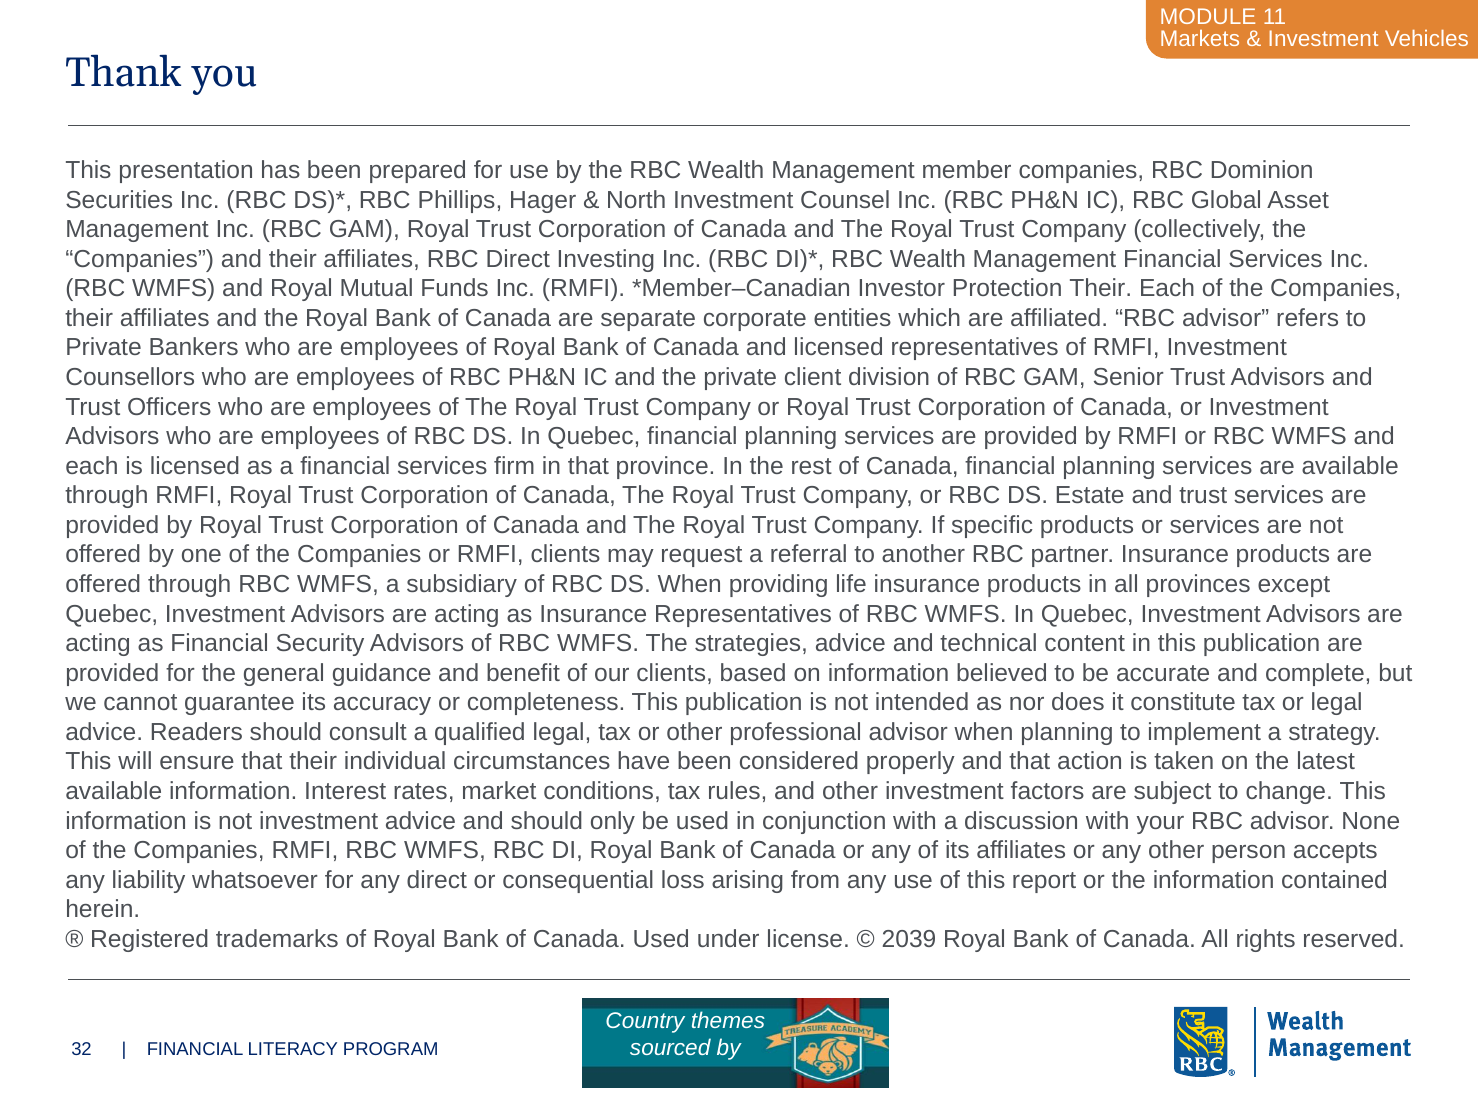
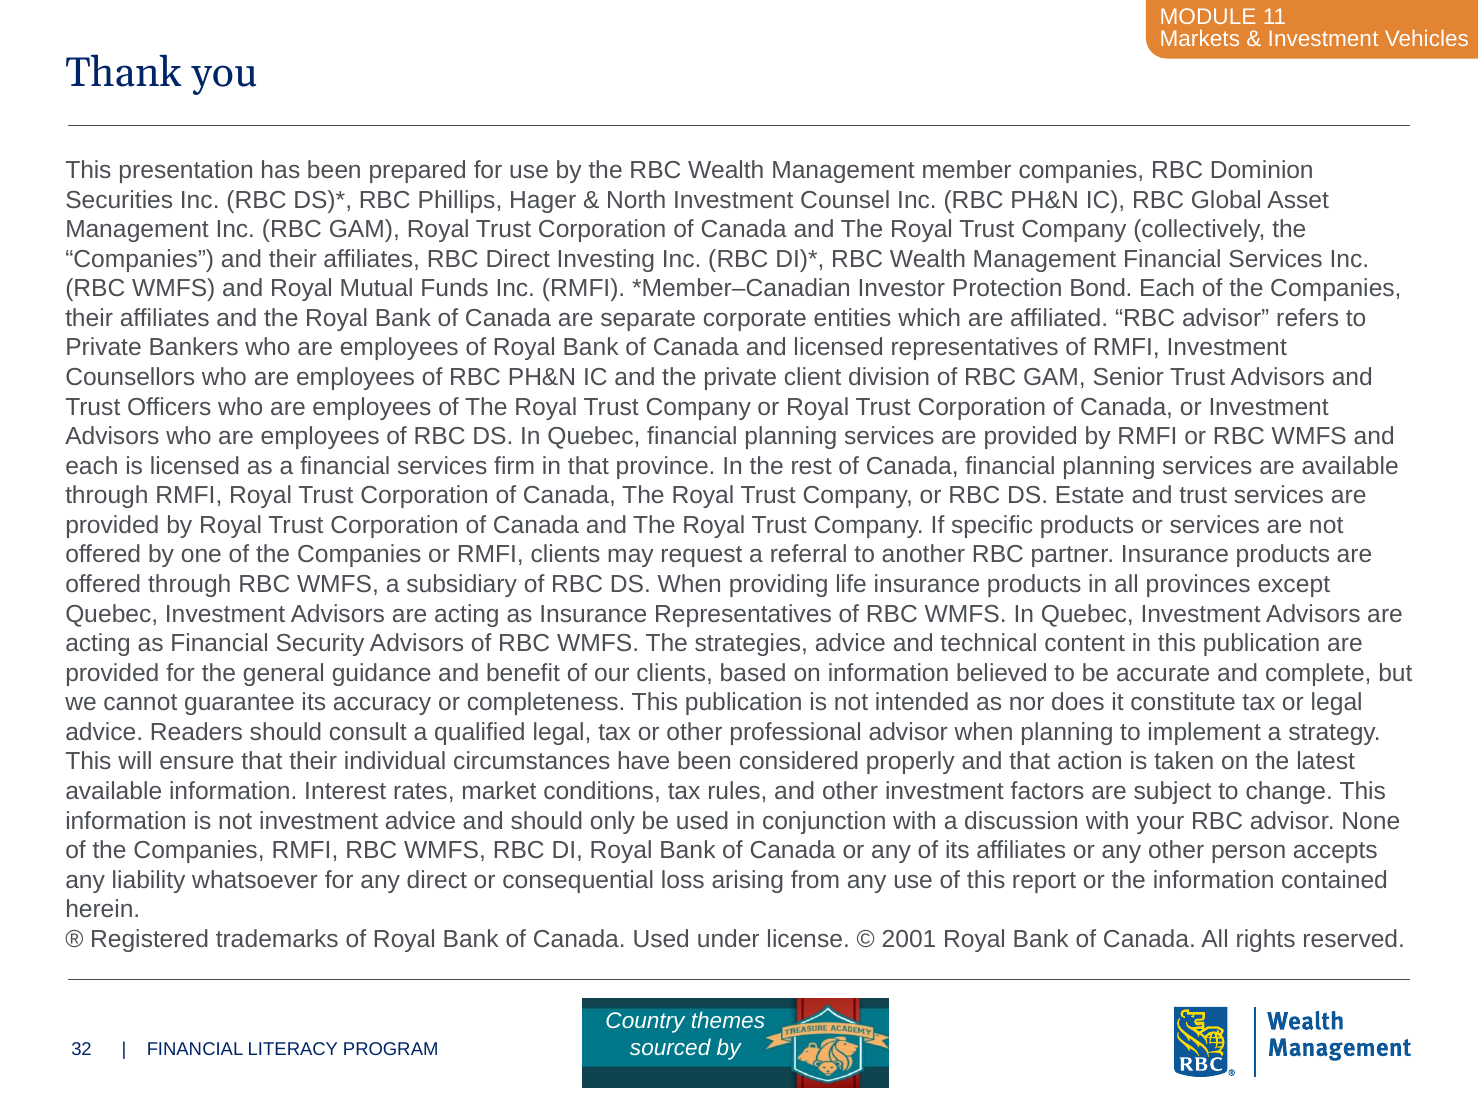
Protection Their: Their -> Bond
2039: 2039 -> 2001
